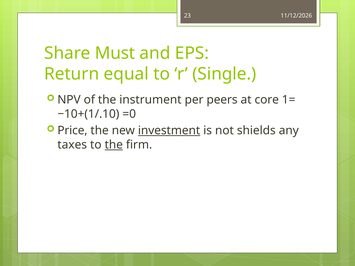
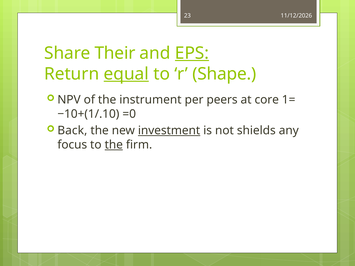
Must: Must -> Their
EPS underline: none -> present
equal underline: none -> present
Single: Single -> Shape
Price: Price -> Back
taxes: taxes -> focus
